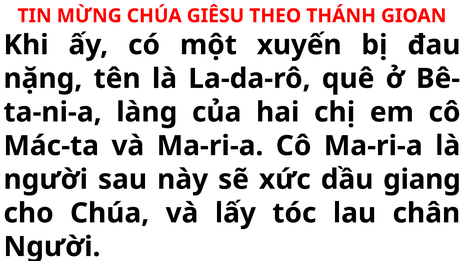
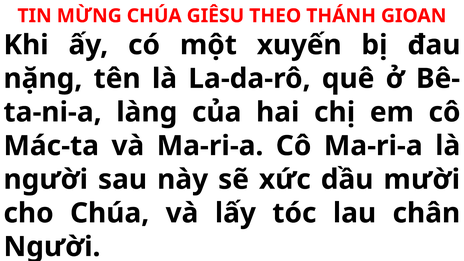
giang: giang -> mười
